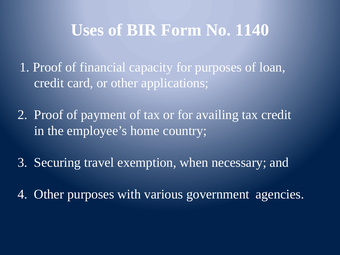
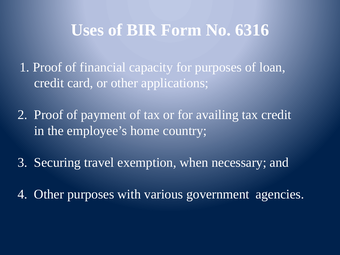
1140: 1140 -> 6316
